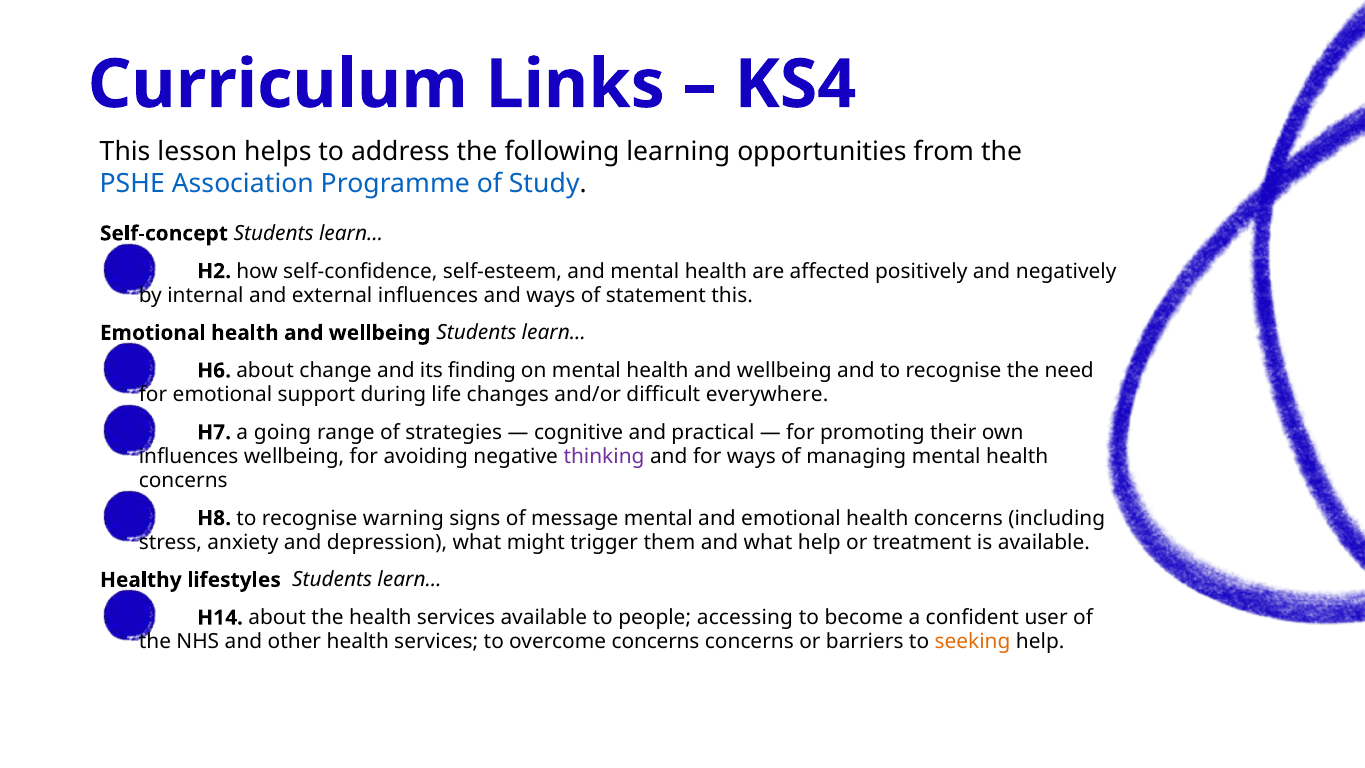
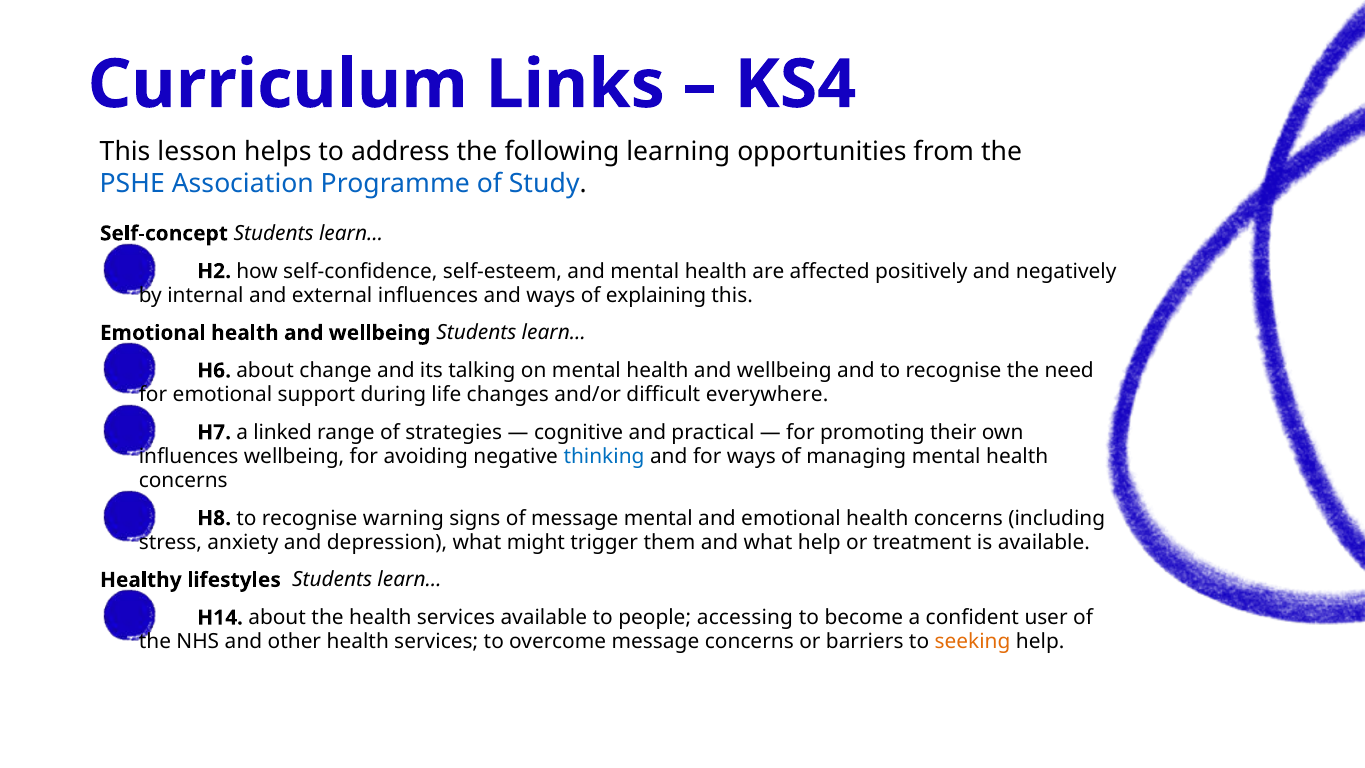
statement: statement -> explaining
finding: finding -> talking
going: going -> linked
thinking colour: purple -> blue
overcome concerns: concerns -> message
